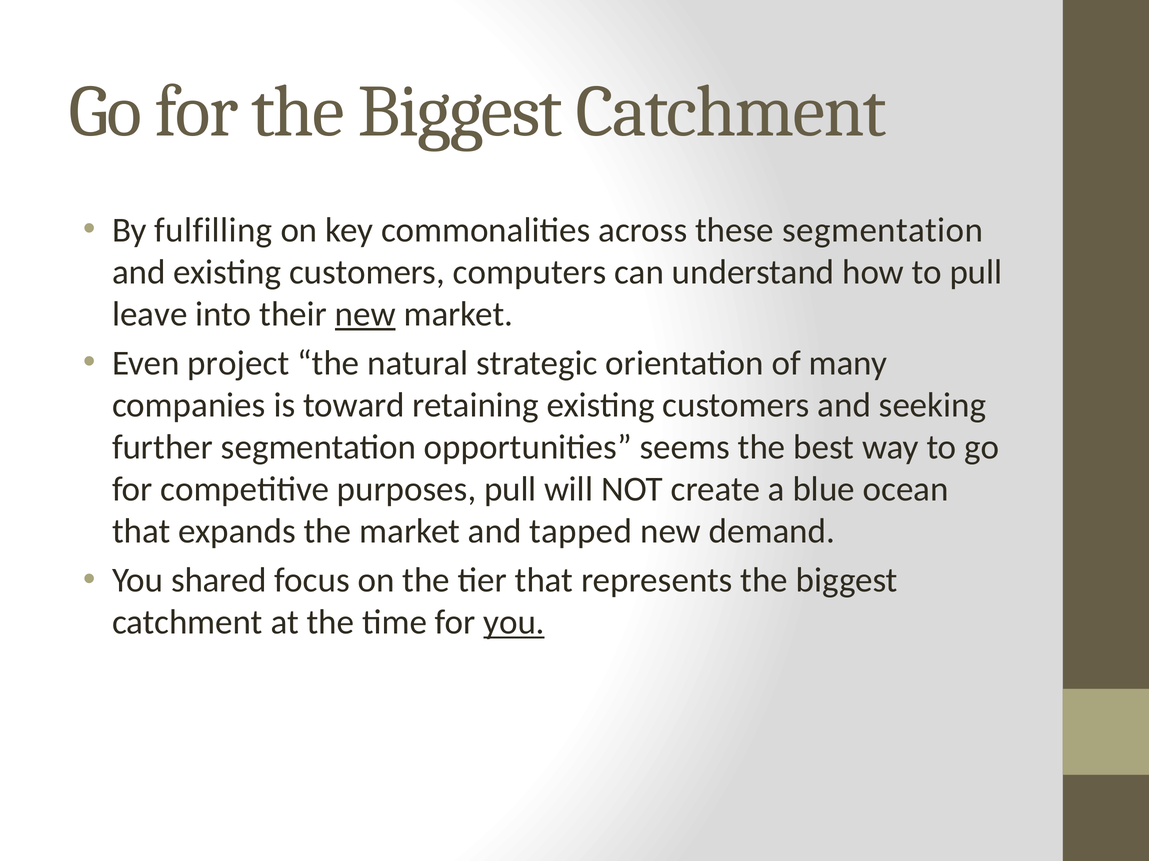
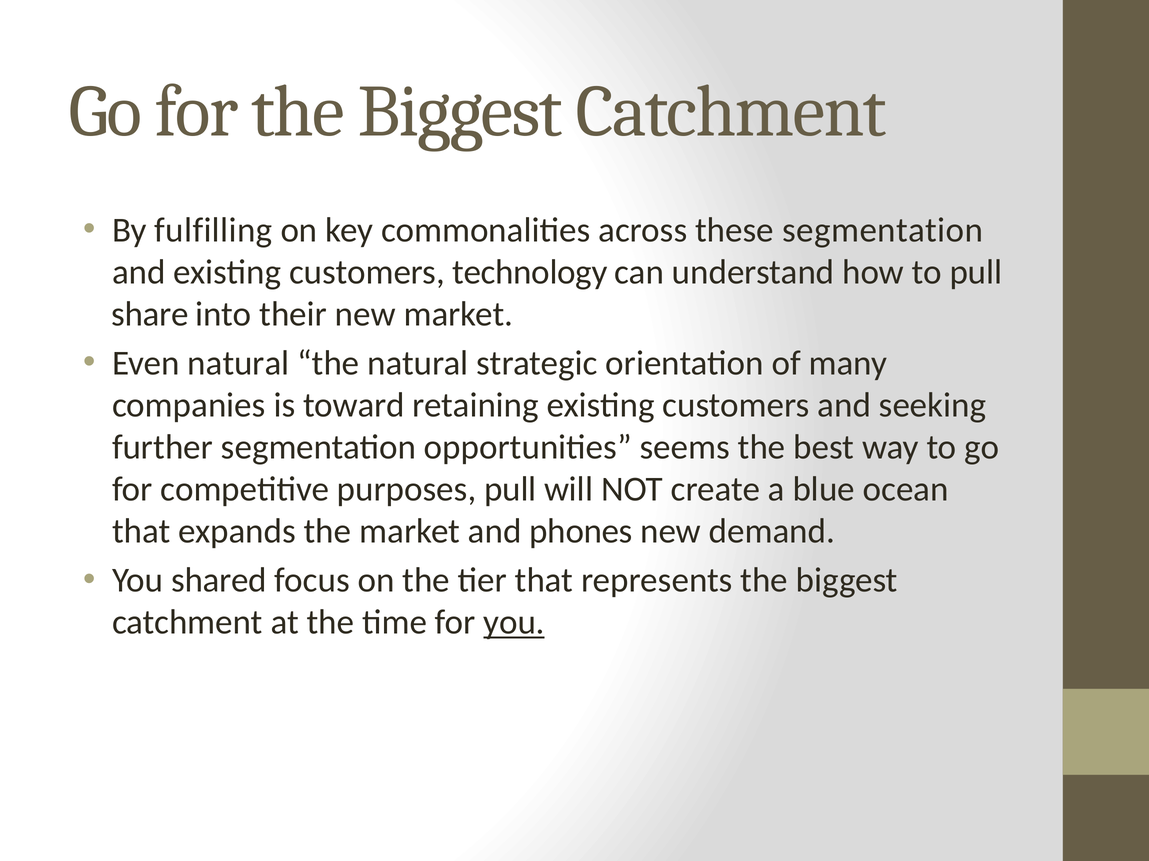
computers: computers -> technology
leave: leave -> share
new at (365, 314) underline: present -> none
Even project: project -> natural
tapped: tapped -> phones
